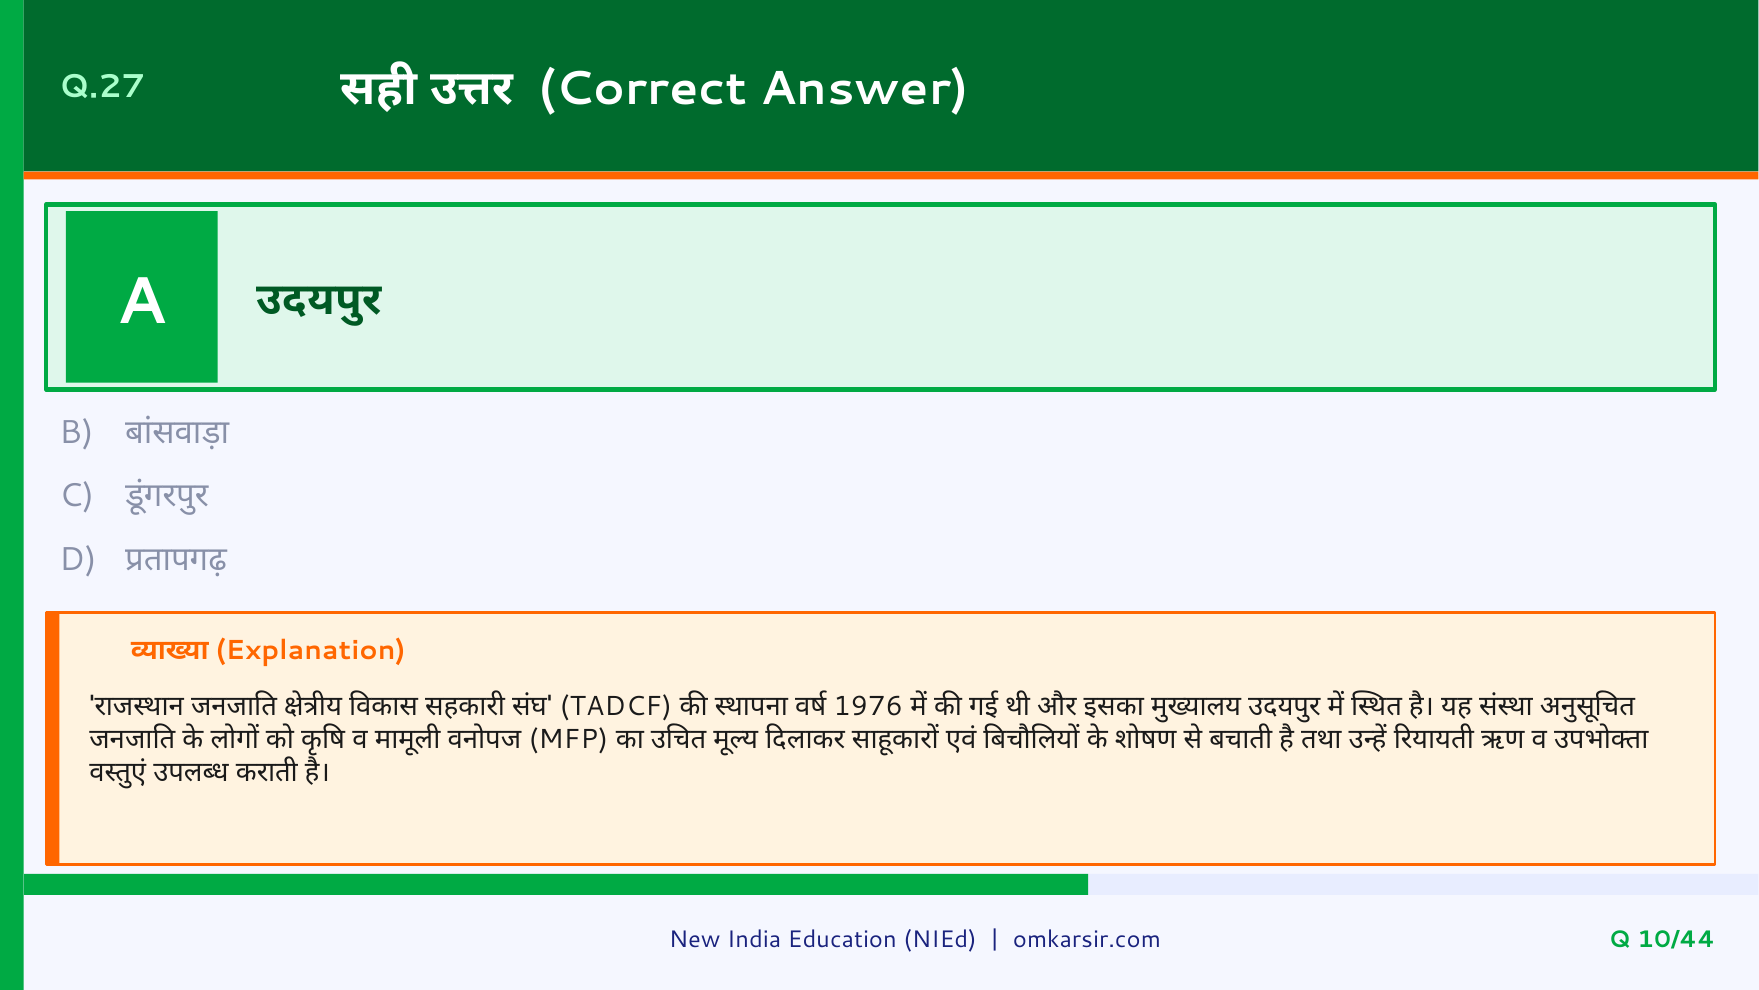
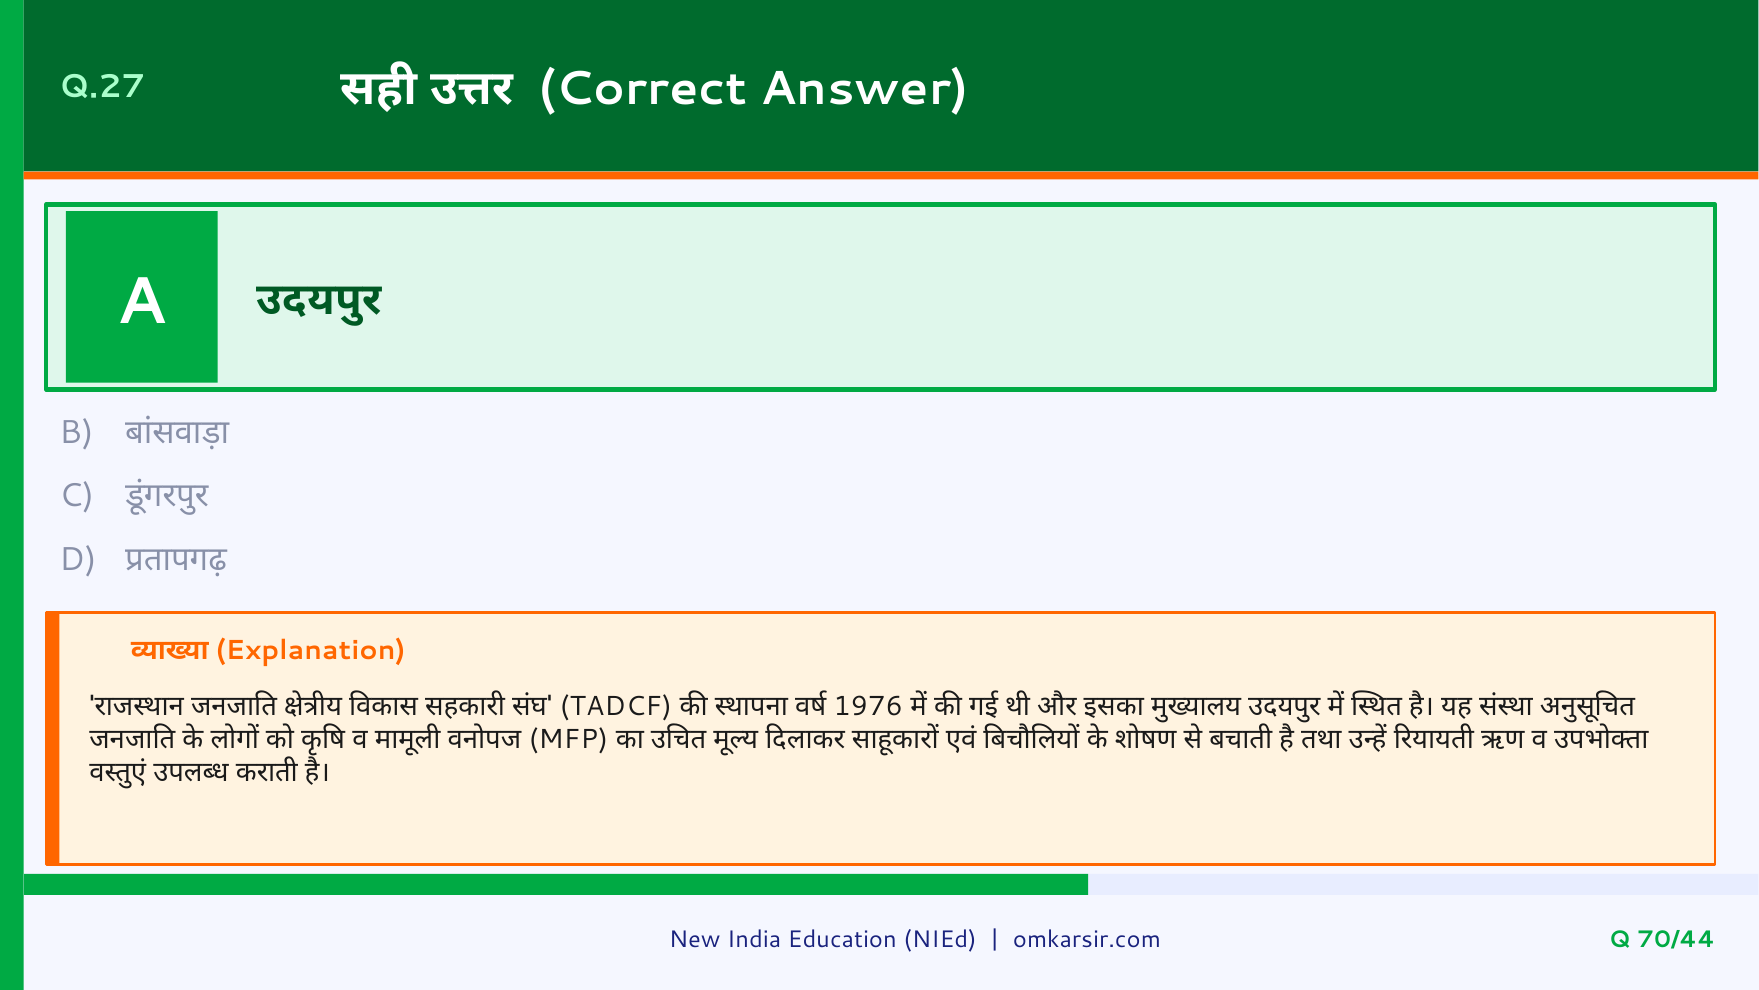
10/44: 10/44 -> 70/44
